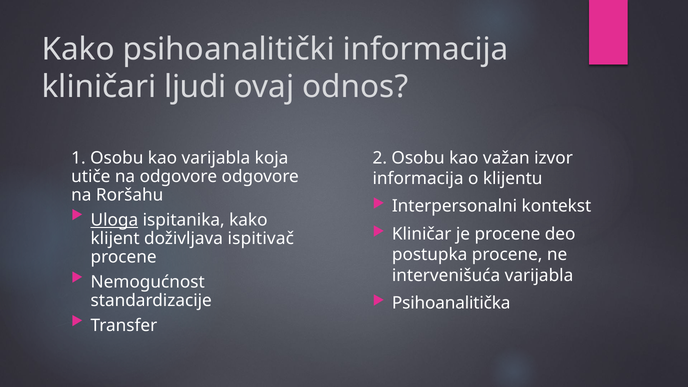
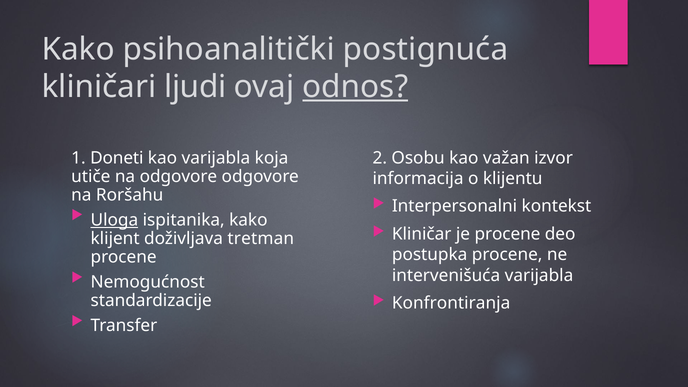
psihoanalitički informacija: informacija -> postignuća
odnos underline: none -> present
1 Osobu: Osobu -> Doneti
ispitivač: ispitivač -> tretman
Psihoanalitička: Psihoanalitička -> Konfrontiranja
